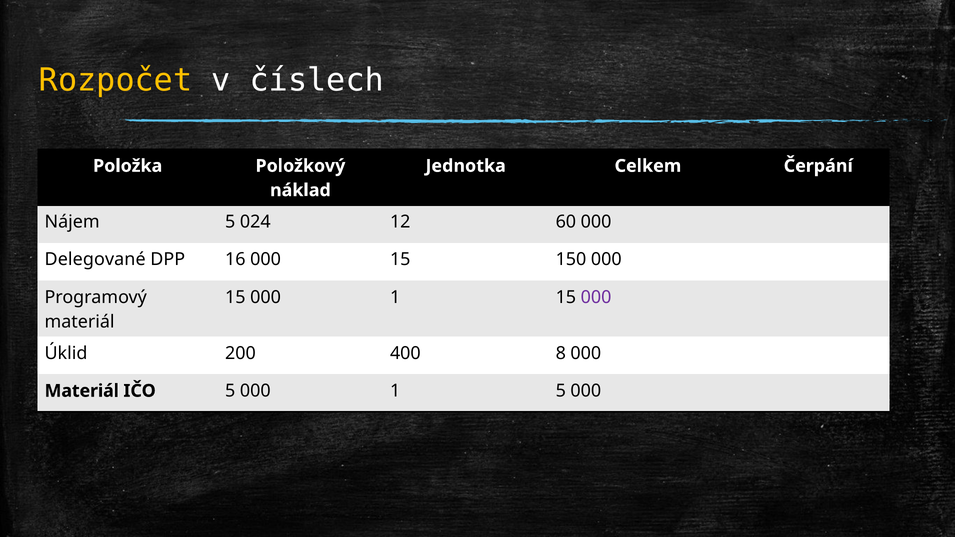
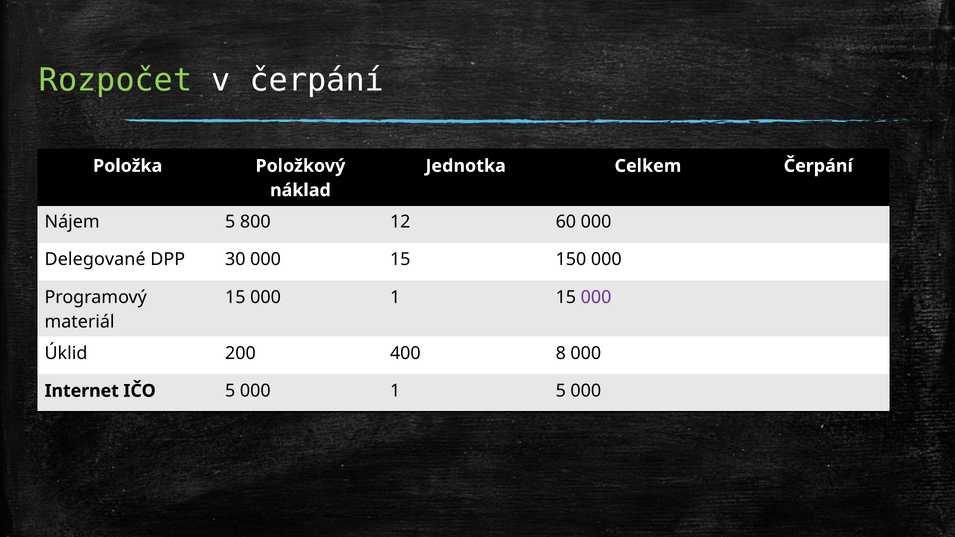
Rozpočet colour: yellow -> light green
v číslech: číslech -> čerpání
024: 024 -> 800
16: 16 -> 30
Materiál at (82, 391): Materiál -> Internet
